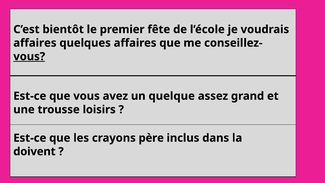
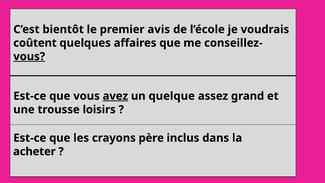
fête: fête -> avis
affaires at (35, 43): affaires -> coûtent
avez underline: none -> present
doivent: doivent -> acheter
